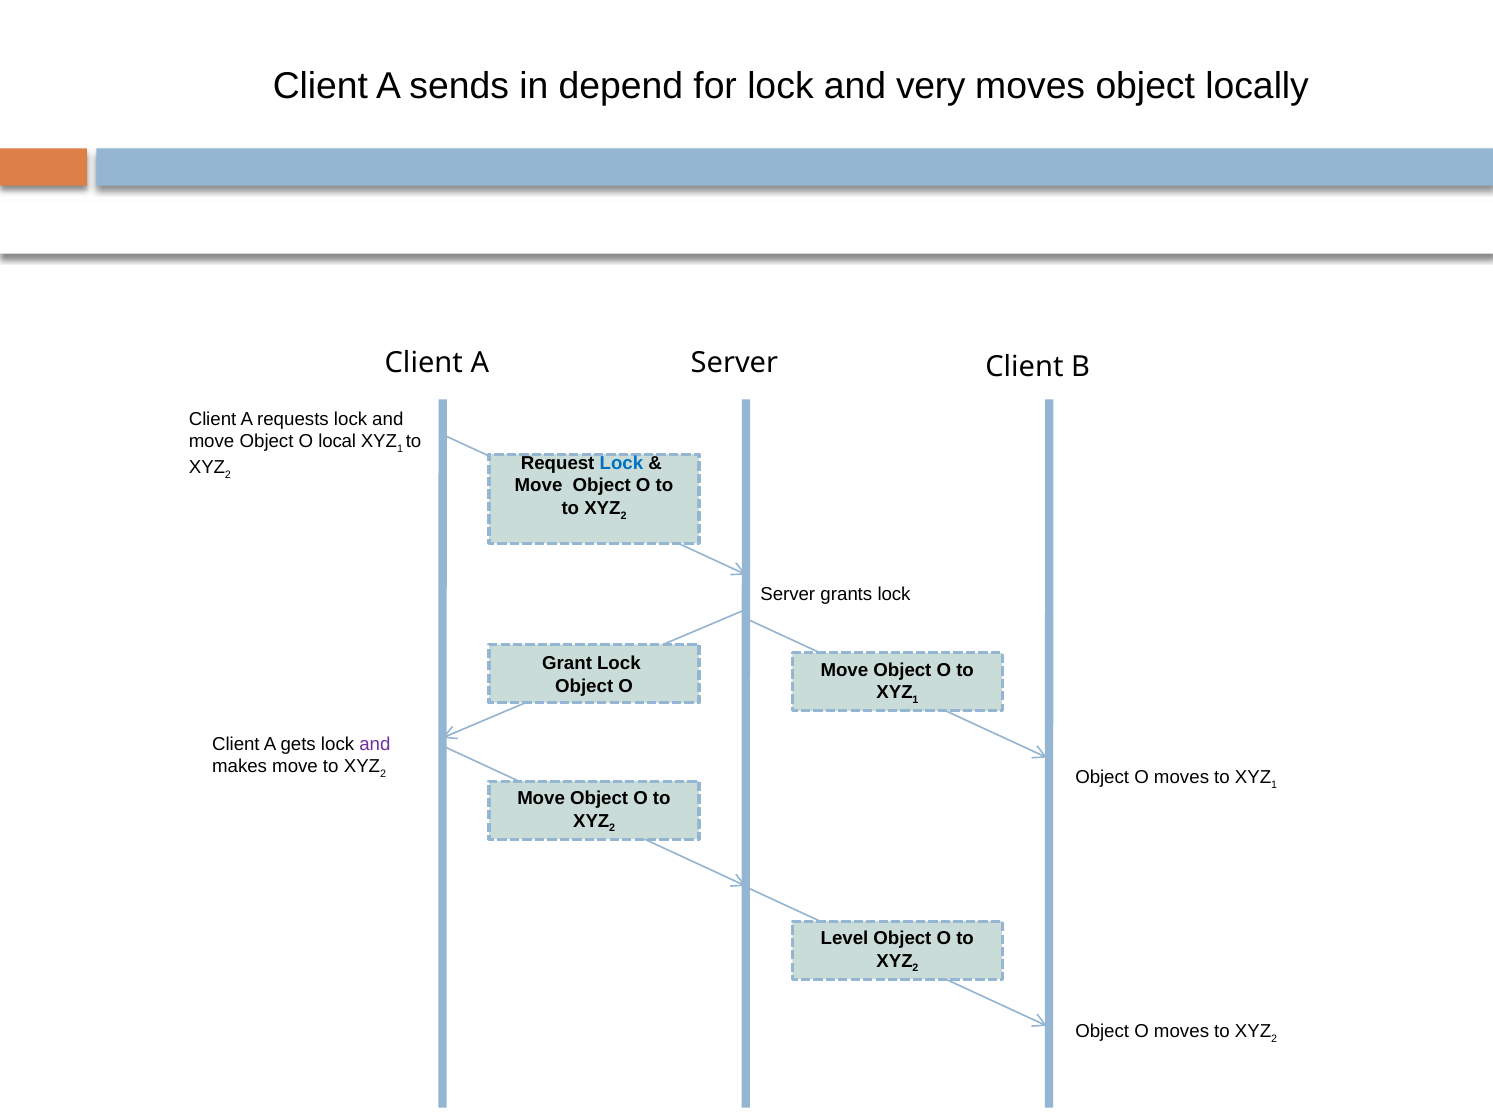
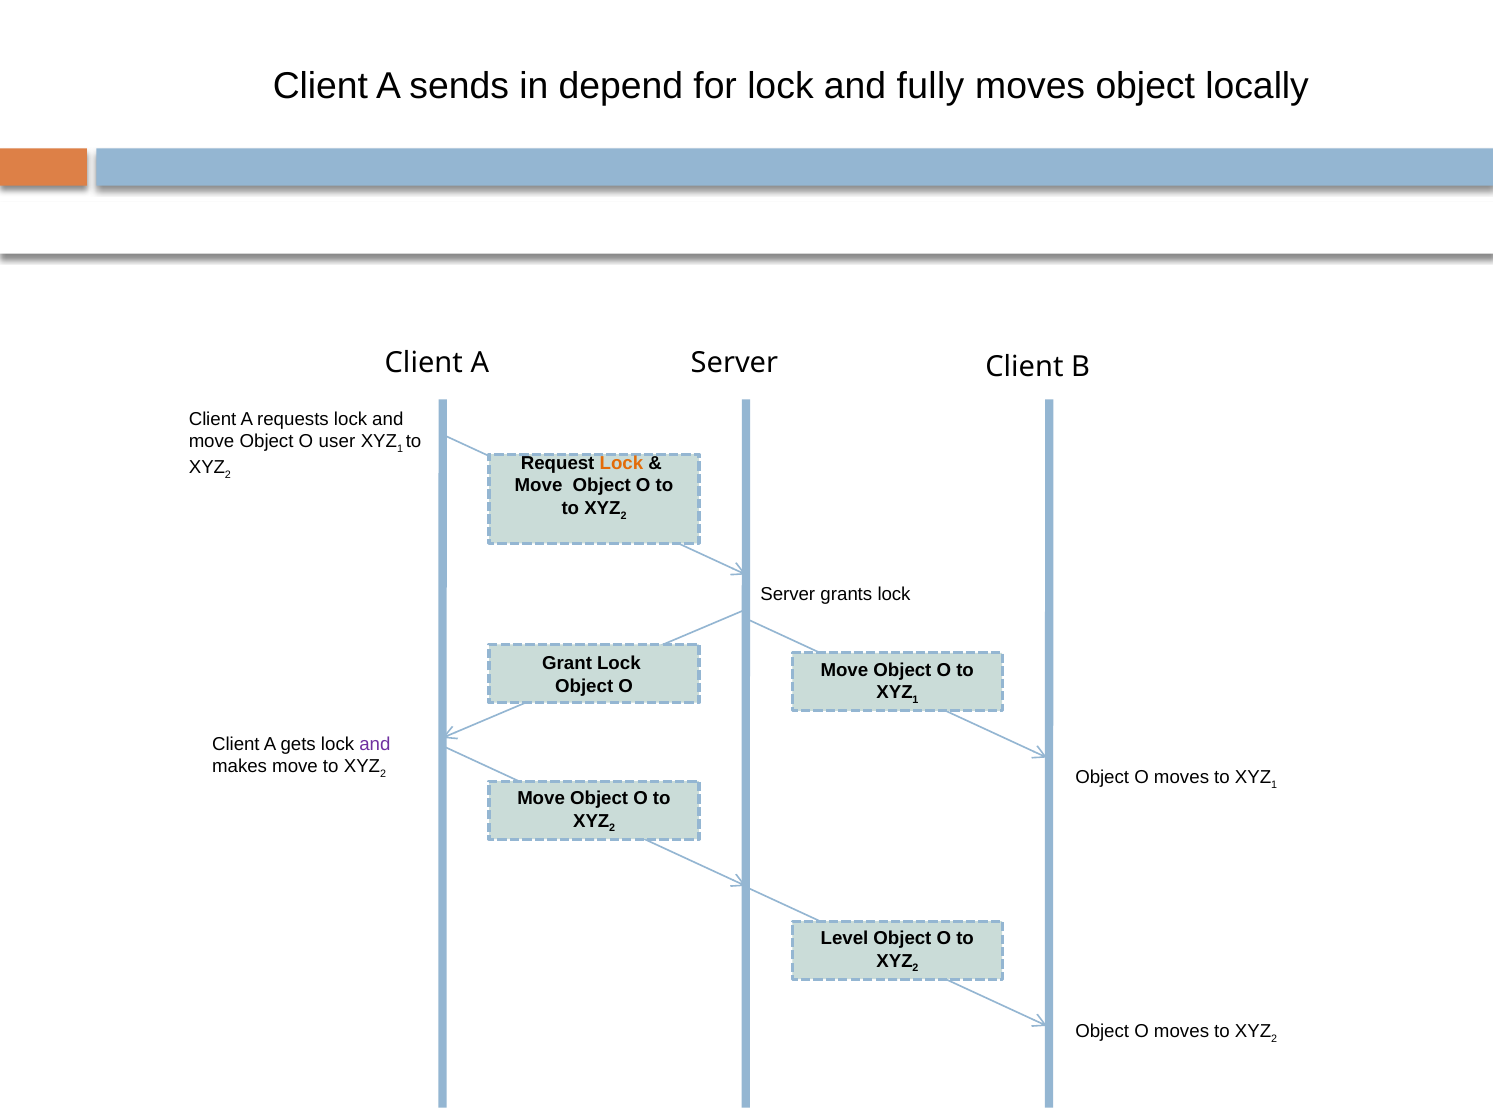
very: very -> fully
local: local -> user
Lock at (621, 463) colour: blue -> orange
